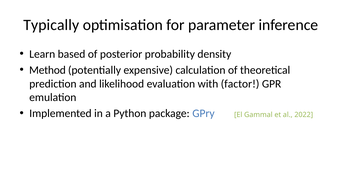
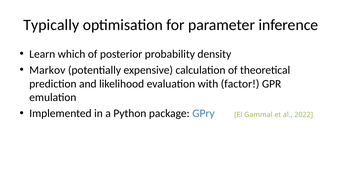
based: based -> which
Method: Method -> Markov
